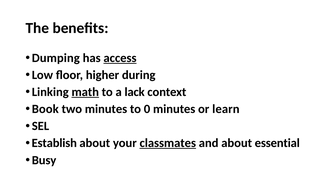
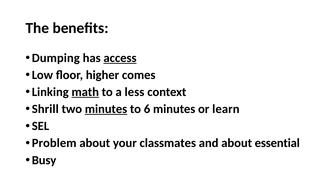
during: during -> comes
lack: lack -> less
Book: Book -> Shrill
minutes at (106, 109) underline: none -> present
0: 0 -> 6
Establish: Establish -> Problem
classmates underline: present -> none
